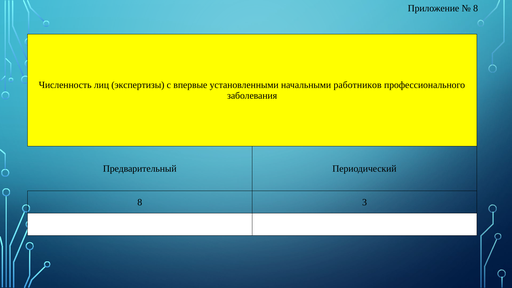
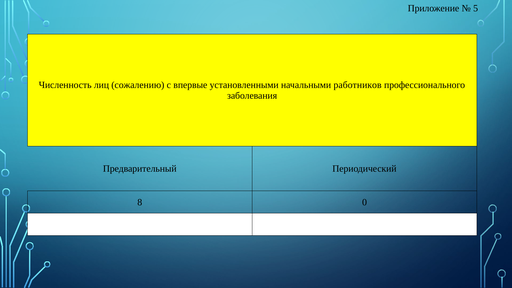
8 at (476, 8): 8 -> 5
экспертизы: экспертизы -> сожалению
3: 3 -> 0
